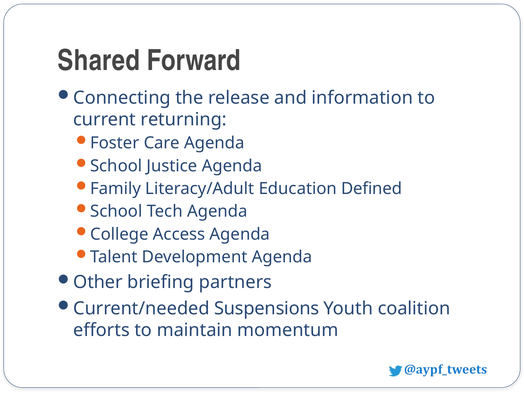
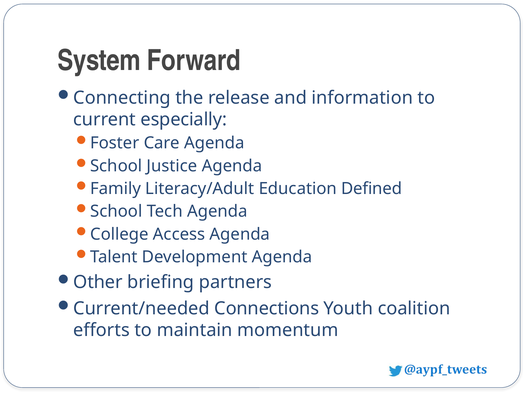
Shared: Shared -> System
returning: returning -> especially
Suspensions: Suspensions -> Connections
